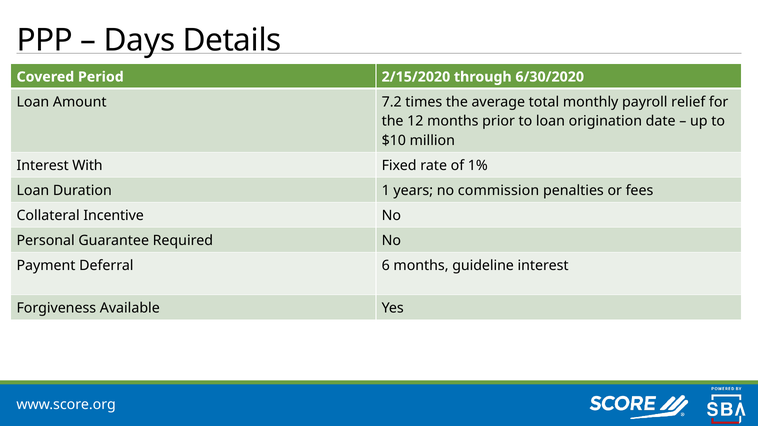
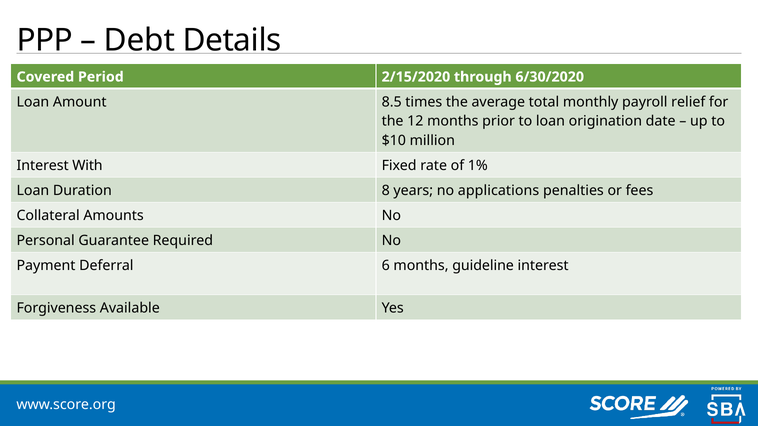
Days: Days -> Debt
7.2: 7.2 -> 8.5
1: 1 -> 8
commission: commission -> applications
Incentive: Incentive -> Amounts
